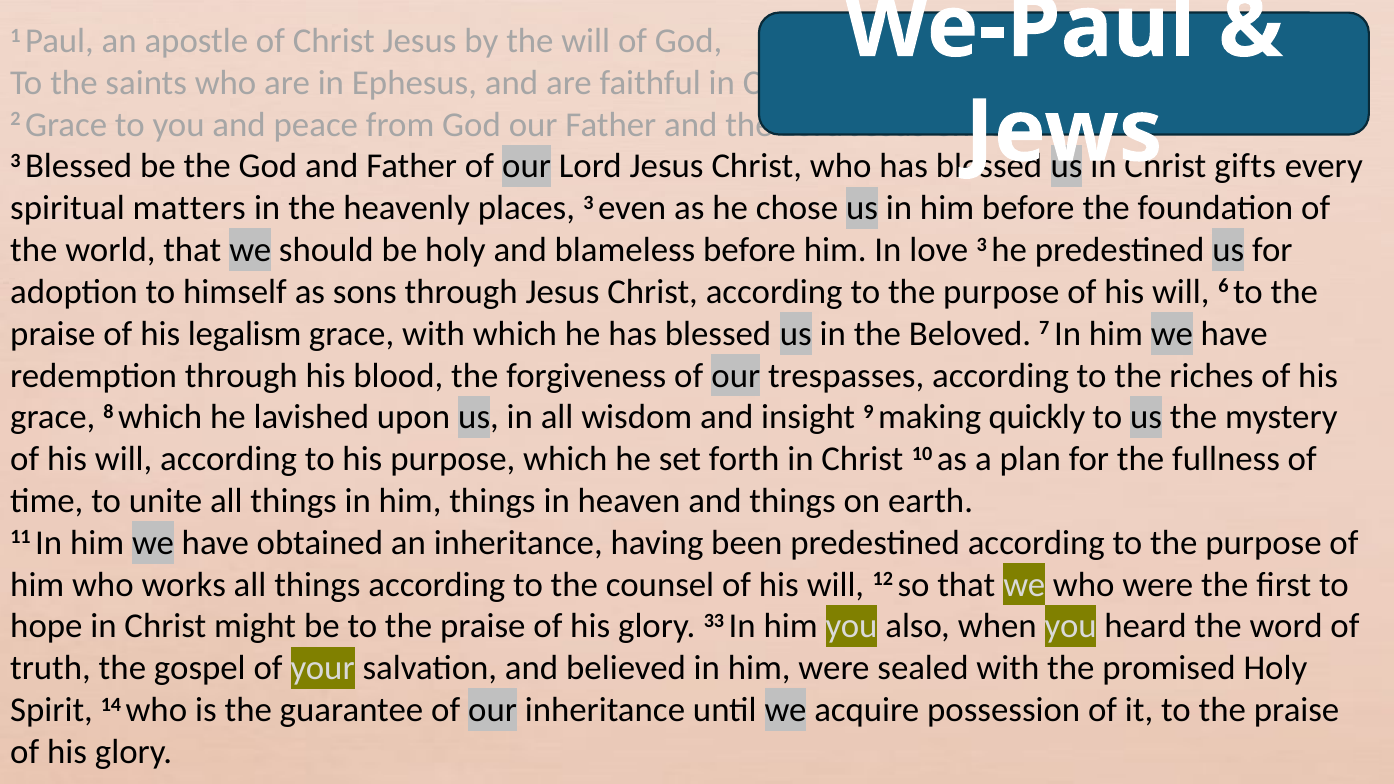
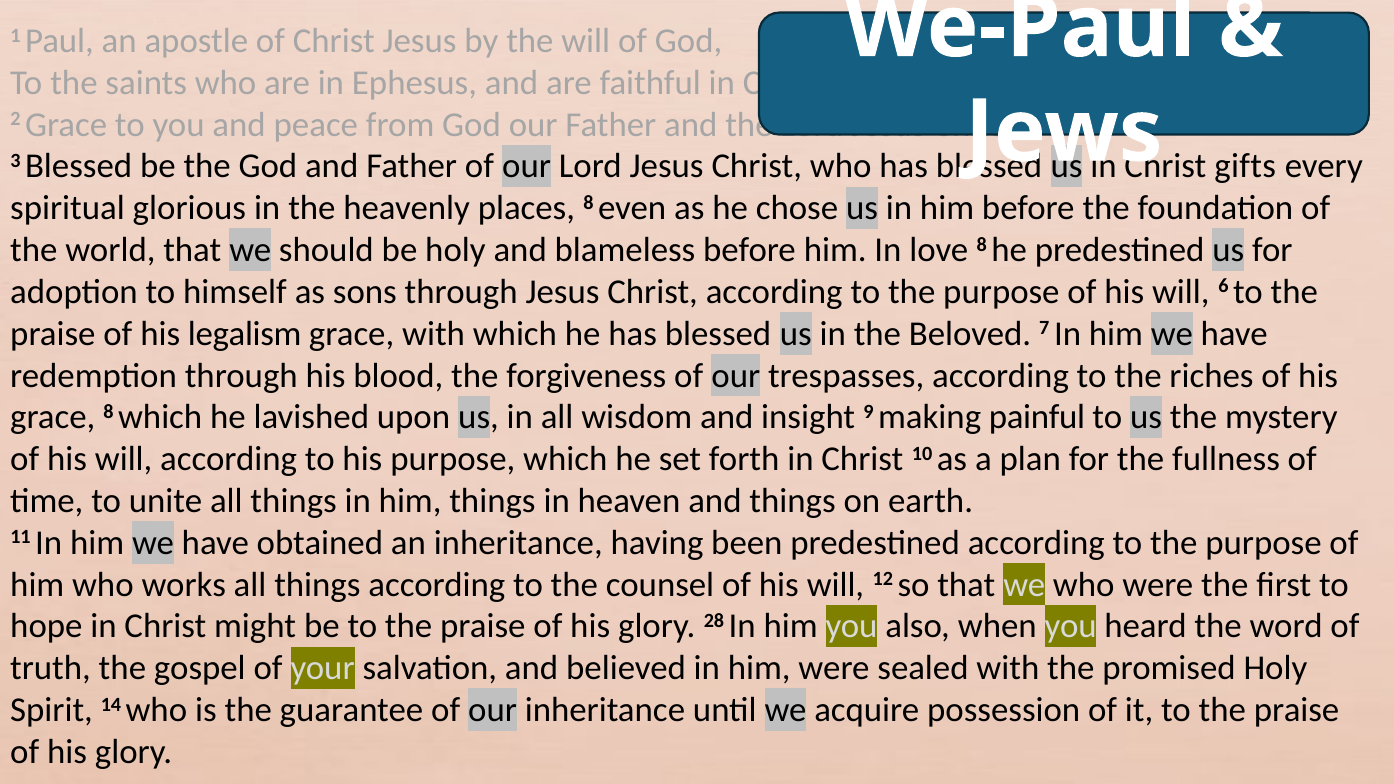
matters: matters -> glorious
places 3: 3 -> 8
love 3: 3 -> 8
quickly: quickly -> painful
33: 33 -> 28
